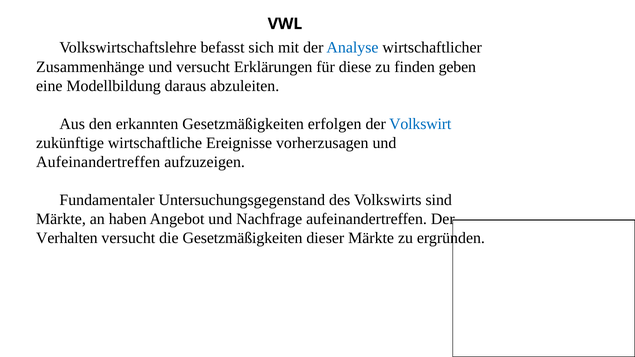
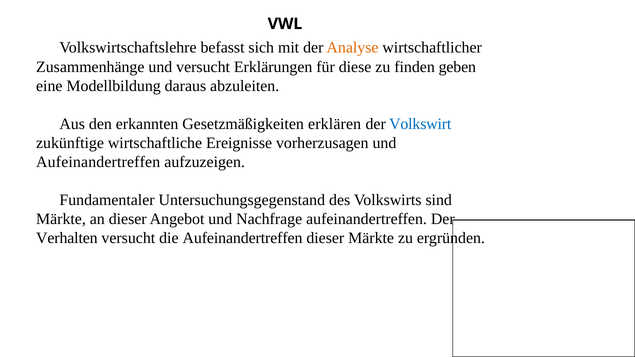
Analyse colour: blue -> orange
erfolgen: erfolgen -> erklären
an haben: haben -> dieser
die Gesetzmäßigkeiten: Gesetzmäßigkeiten -> Aufeinandertreffen
